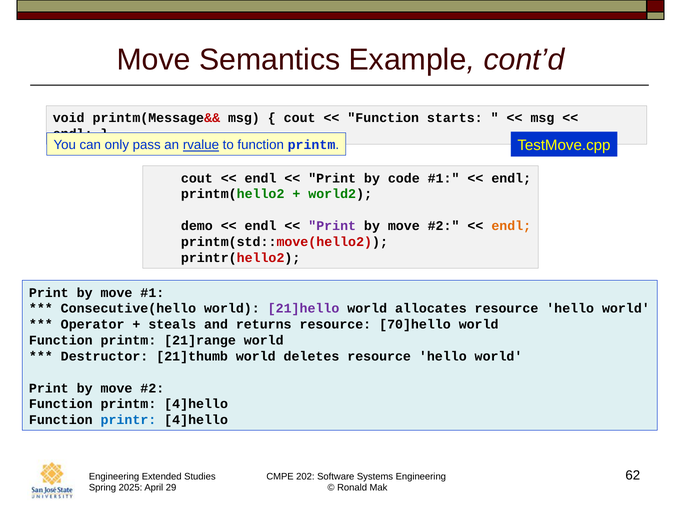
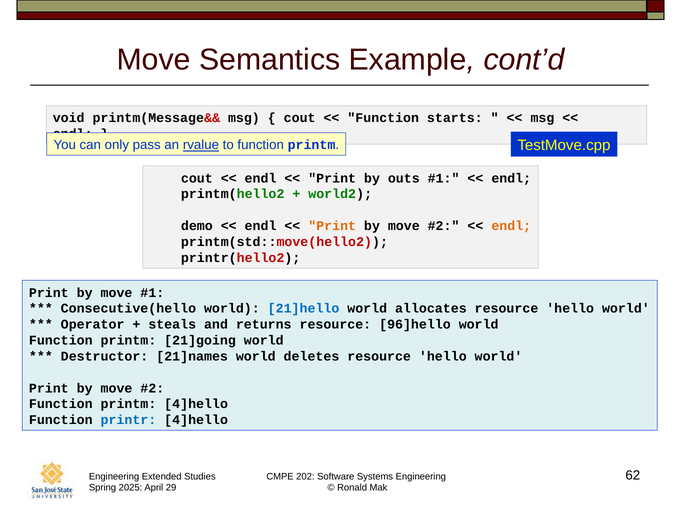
code: code -> outs
Print at (332, 226) colour: purple -> orange
21]hello colour: purple -> blue
70]hello: 70]hello -> 96]hello
21]range: 21]range -> 21]going
21]thumb: 21]thumb -> 21]names
